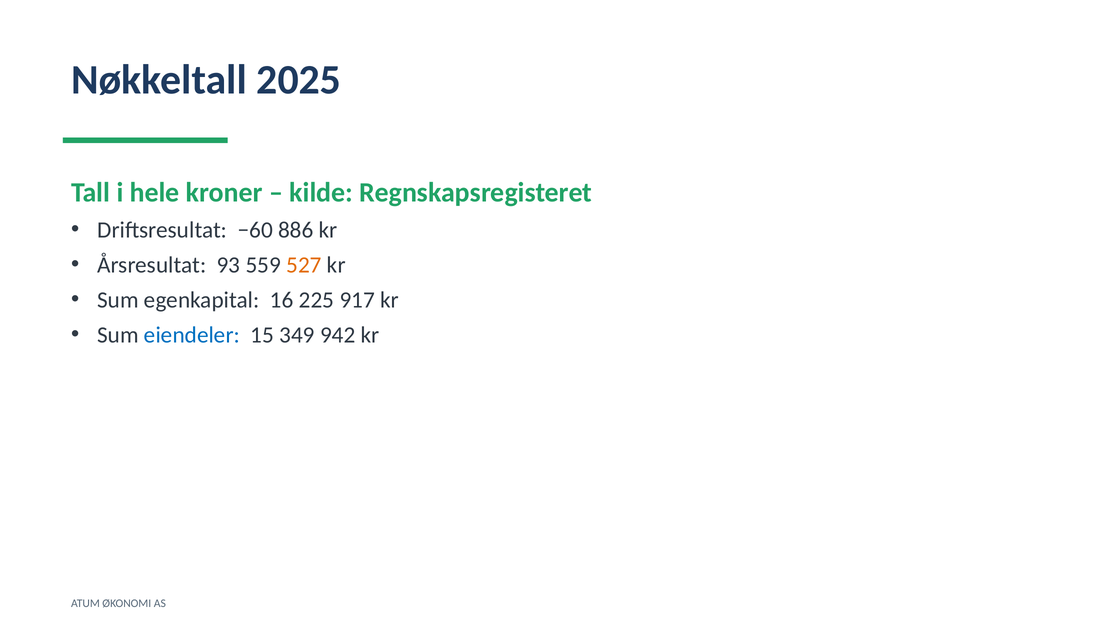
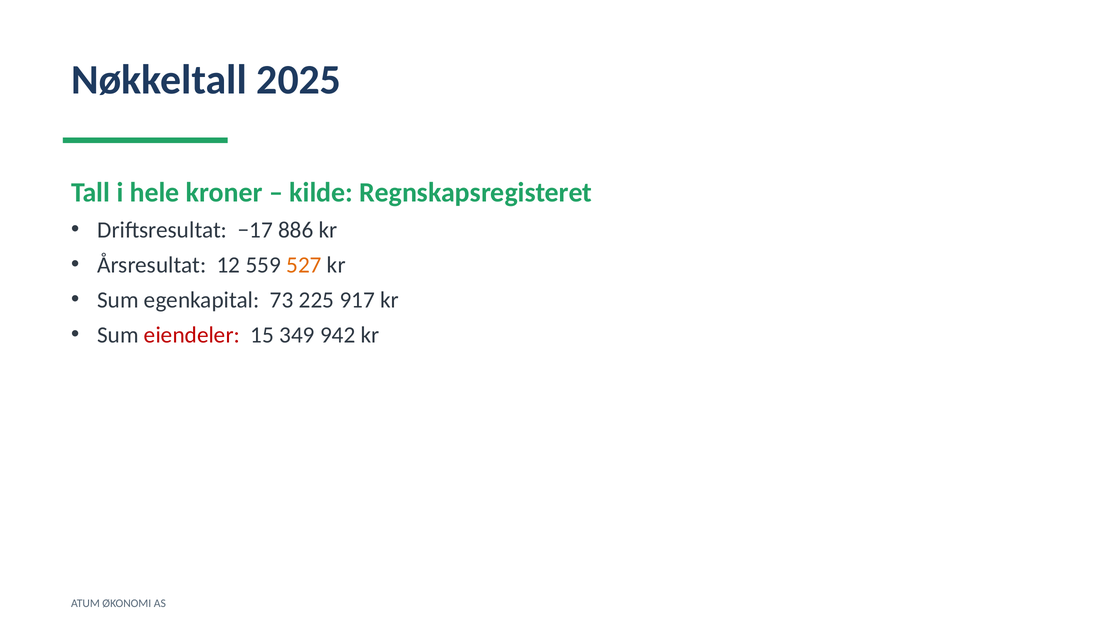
−60: −60 -> −17
93: 93 -> 12
16: 16 -> 73
eiendeler colour: blue -> red
